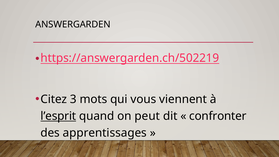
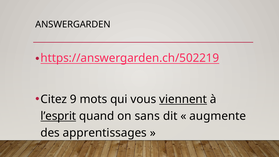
3: 3 -> 9
viennent underline: none -> present
peut: peut -> sans
confronter: confronter -> augmente
